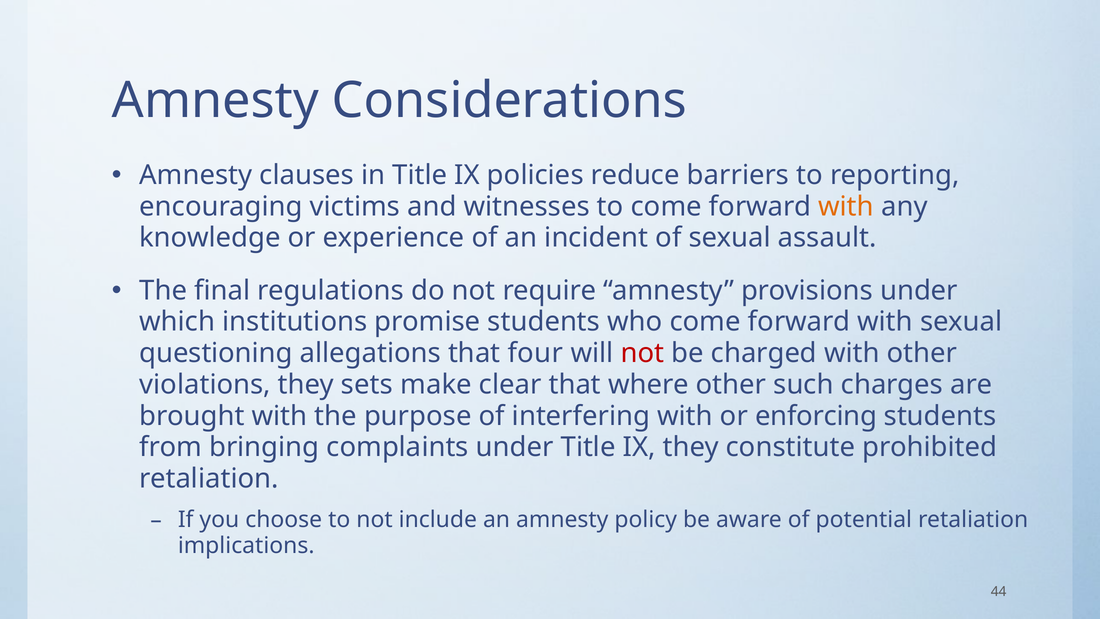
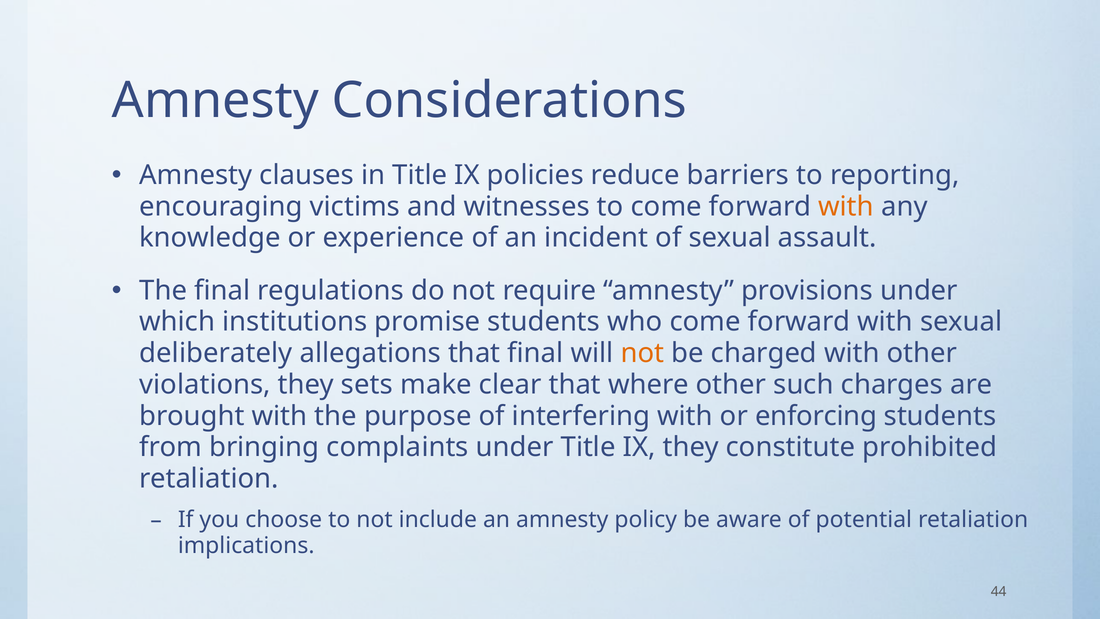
questioning: questioning -> deliberately
that four: four -> final
not at (642, 353) colour: red -> orange
